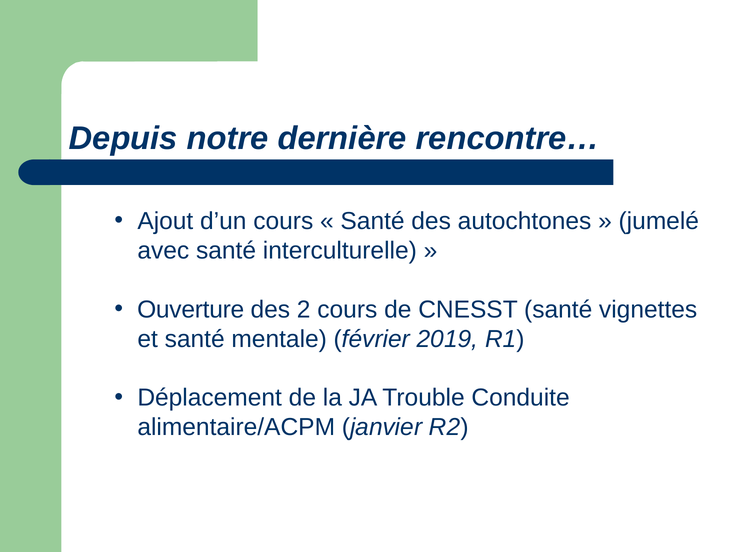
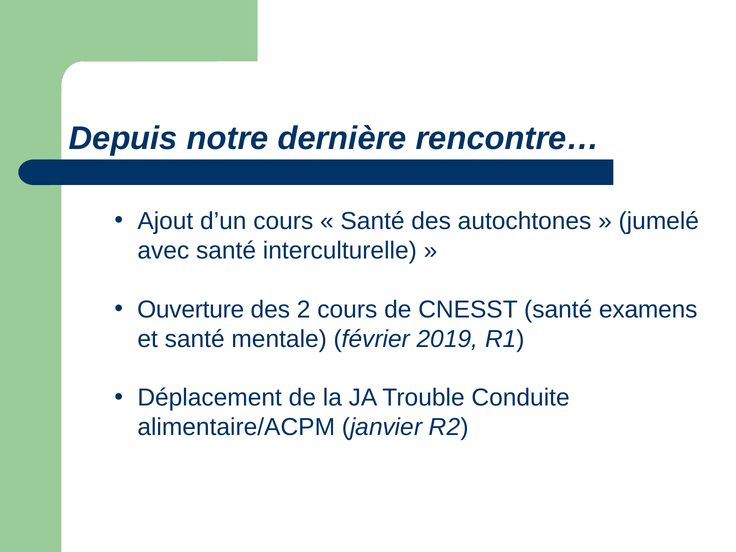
vignettes: vignettes -> examens
